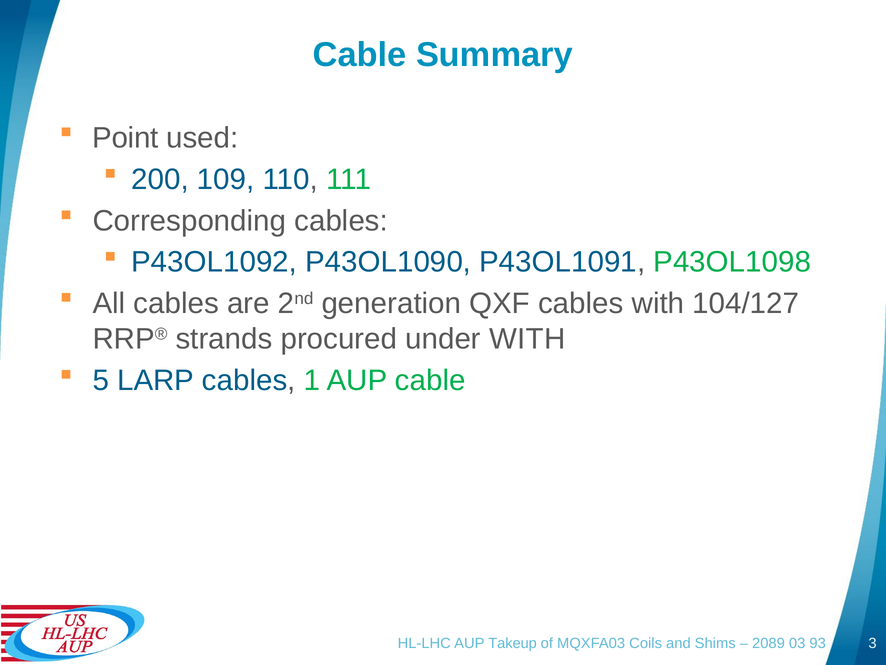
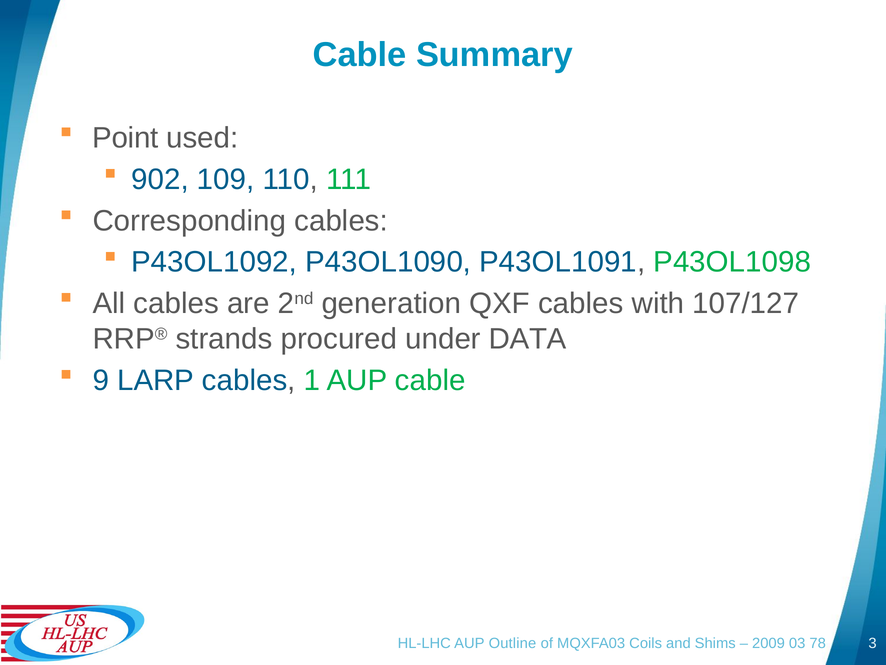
200: 200 -> 902
104/127: 104/127 -> 107/127
under WITH: WITH -> DATA
5: 5 -> 9
Takeup: Takeup -> Outline
2089: 2089 -> 2009
93: 93 -> 78
